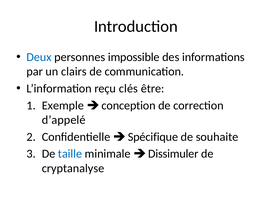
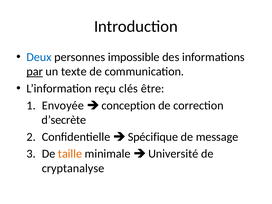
par underline: none -> present
clairs: clairs -> texte
Exemple: Exemple -> Envoyée
d’appelé: d’appelé -> d’secrète
souhaite: souhaite -> message
taille colour: blue -> orange
Dissimuler: Dissimuler -> Université
